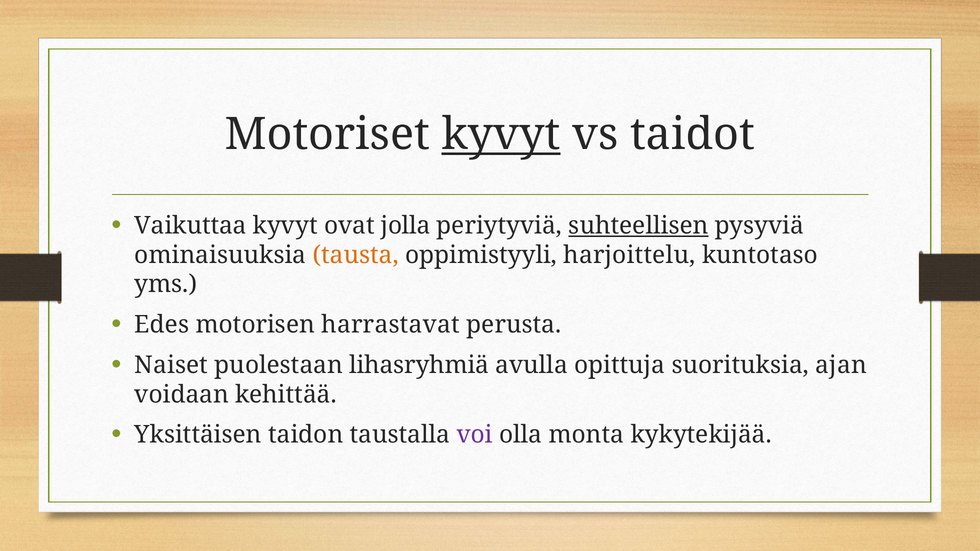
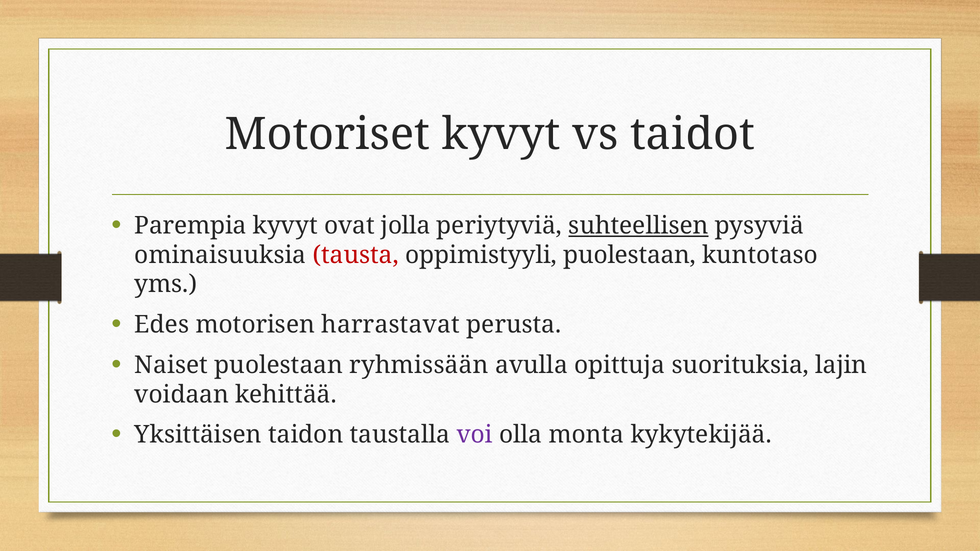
kyvyt at (501, 134) underline: present -> none
Vaikuttaa: Vaikuttaa -> Parempia
tausta colour: orange -> red
oppimistyyli harjoittelu: harjoittelu -> puolestaan
lihasryhmiä: lihasryhmiä -> ryhmissään
ajan: ajan -> lajin
